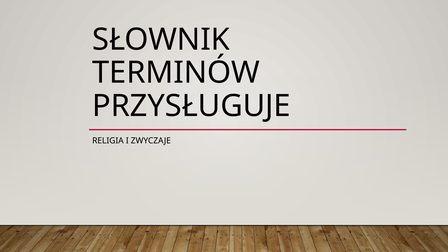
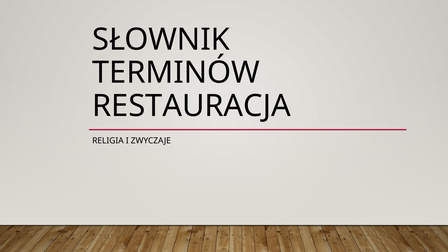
PRZYSŁUGUJE: PRZYSŁUGUJE -> RESTAURACJA
